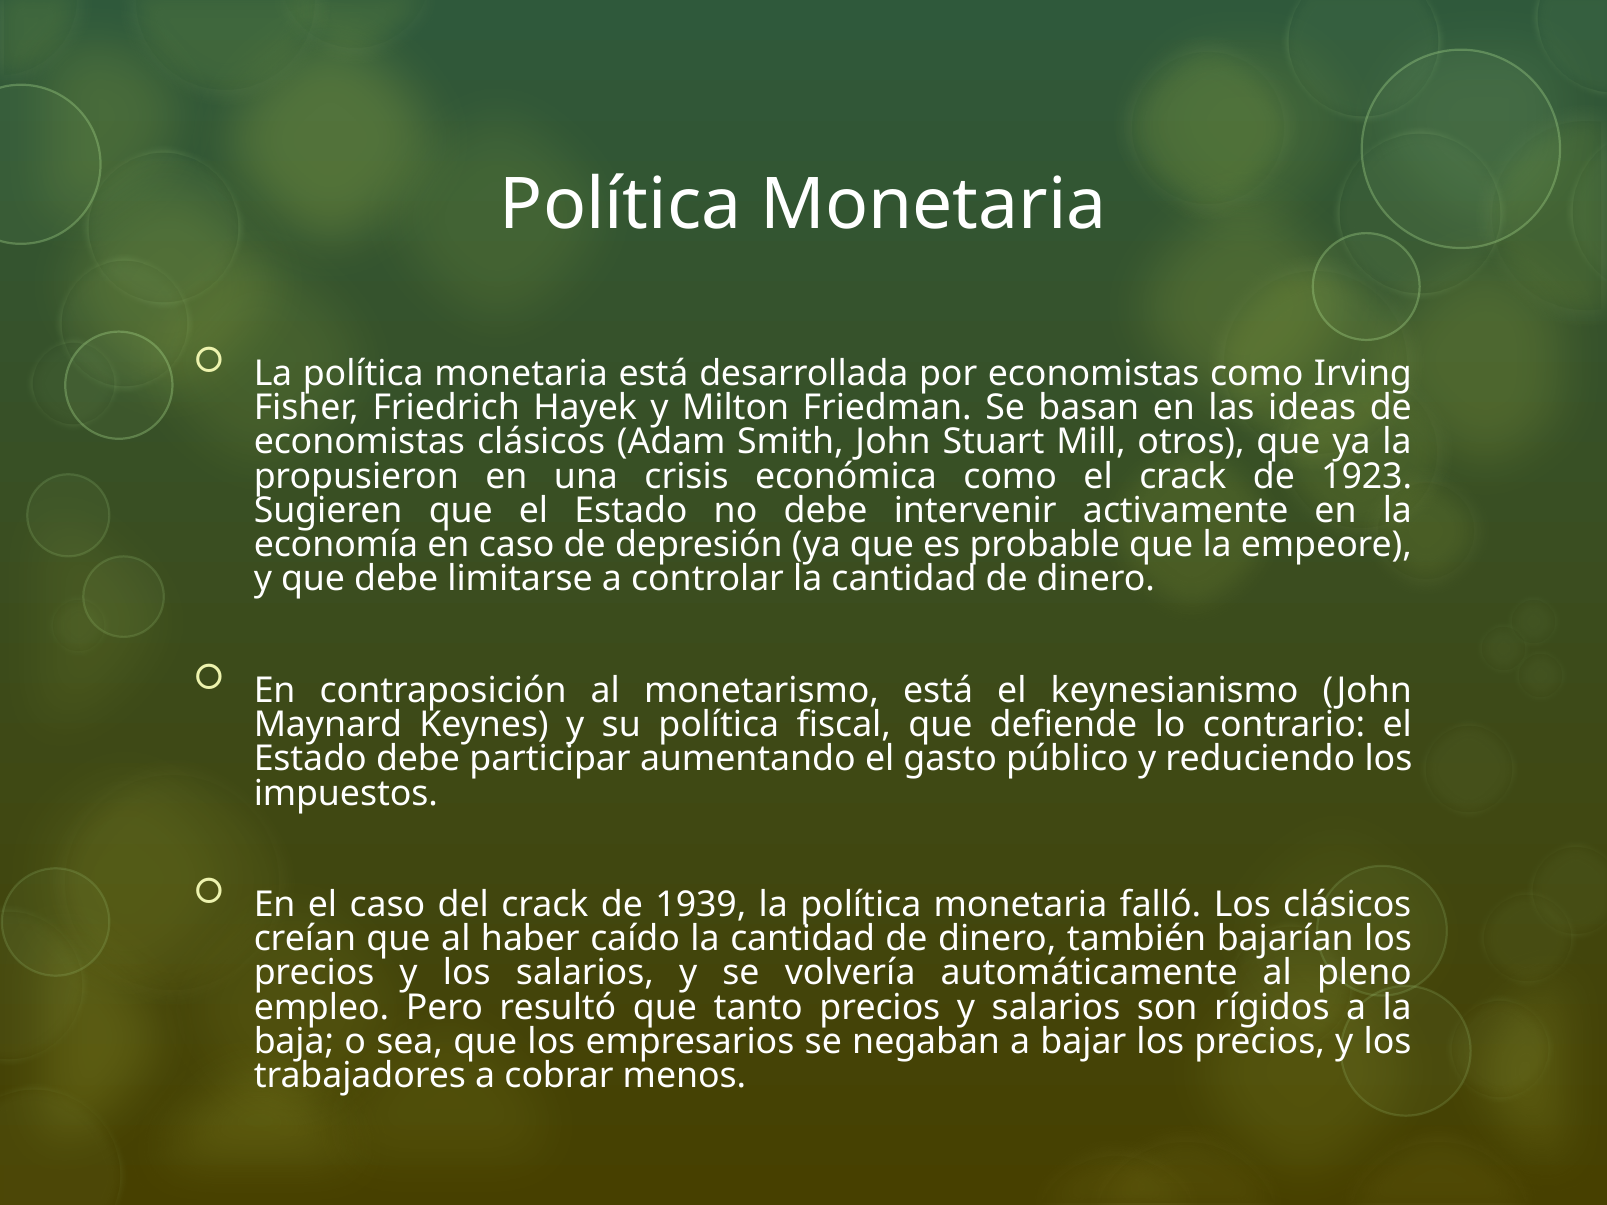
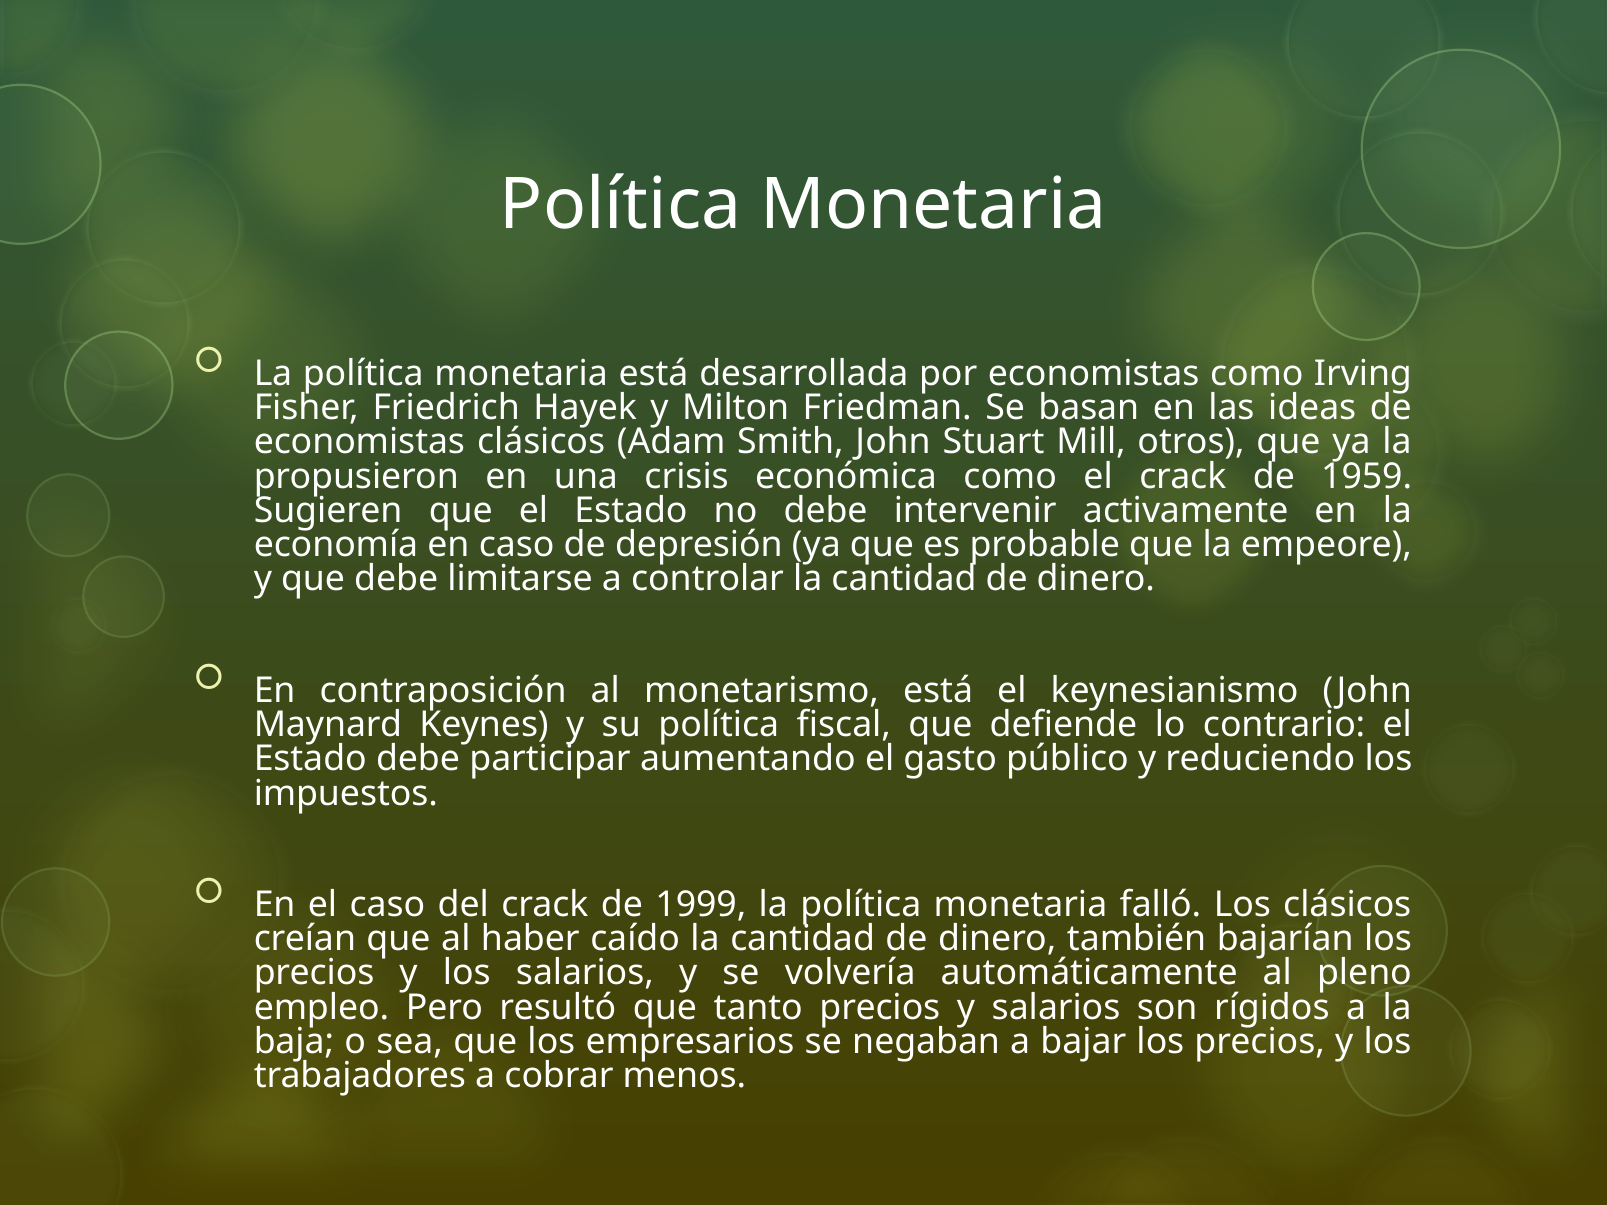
1923: 1923 -> 1959
1939: 1939 -> 1999
